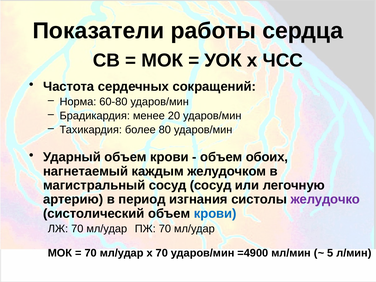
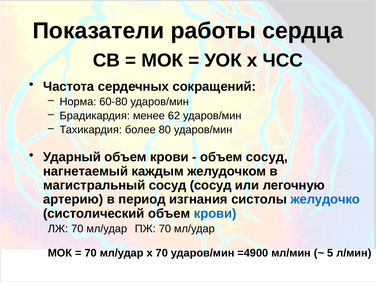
20: 20 -> 62
объем обоих: обоих -> сосуд
желудочко colour: purple -> blue
